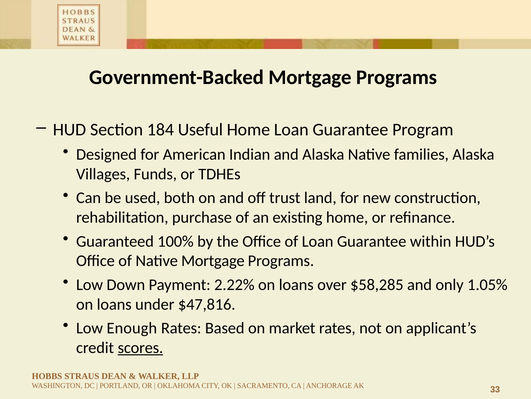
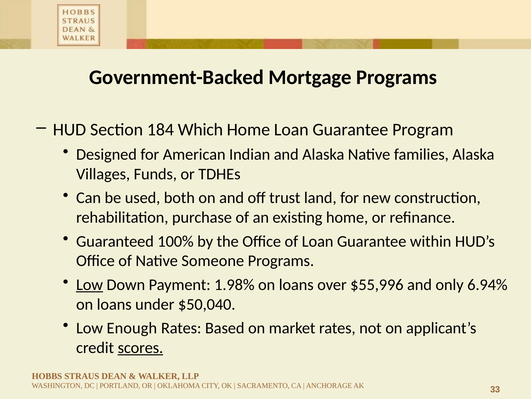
Useful: Useful -> Which
Native Mortgage: Mortgage -> Someone
Low at (90, 284) underline: none -> present
2.22%: 2.22% -> 1.98%
$58,285: $58,285 -> $55,996
1.05%: 1.05% -> 6.94%
$47,816: $47,816 -> $50,040
